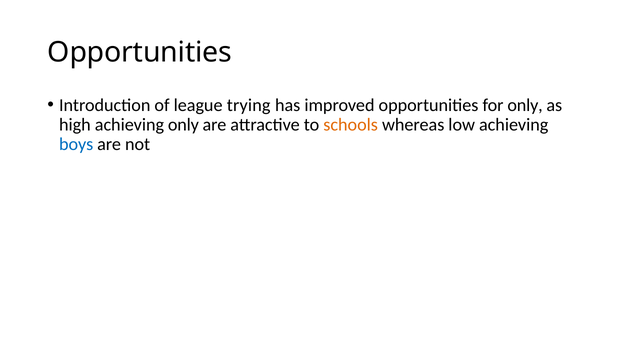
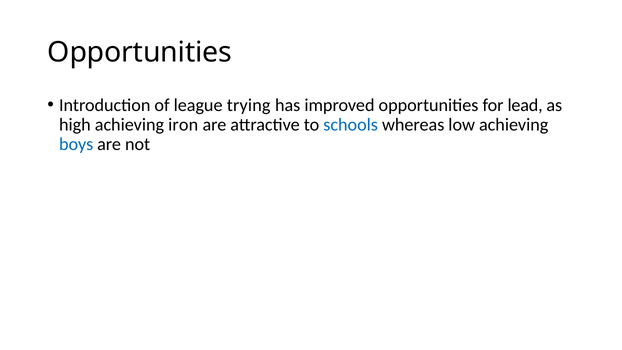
for only: only -> lead
achieving only: only -> iron
schools colour: orange -> blue
